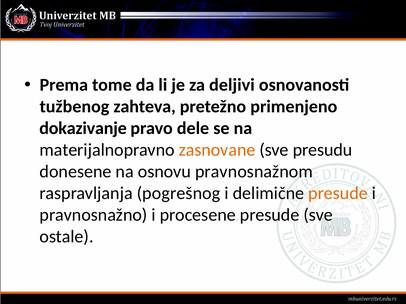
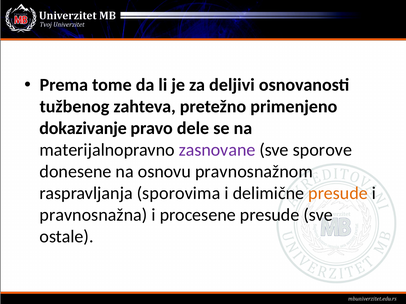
zasnovane colour: orange -> purple
presudu: presudu -> sporove
pogrešnog: pogrešnog -> sporovima
pravnosnažno: pravnosnažno -> pravnosnažna
